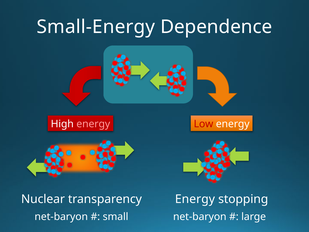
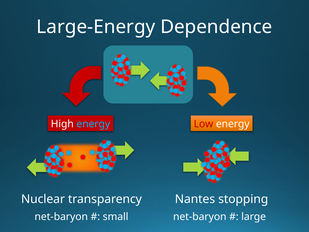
Small-Energy: Small-Energy -> Large-Energy
energy at (93, 124) colour: pink -> light blue
Energy at (195, 199): Energy -> Nantes
